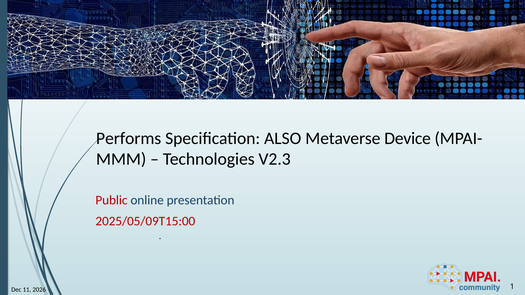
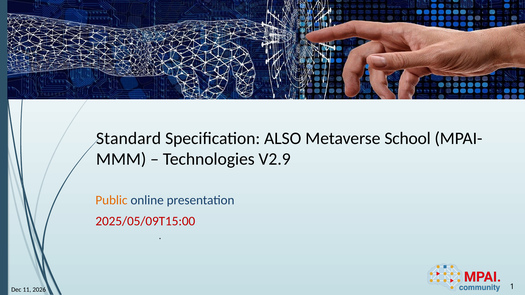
Performs: Performs -> Standard
Device: Device -> School
V2.3: V2.3 -> V2.9
Public colour: red -> orange
